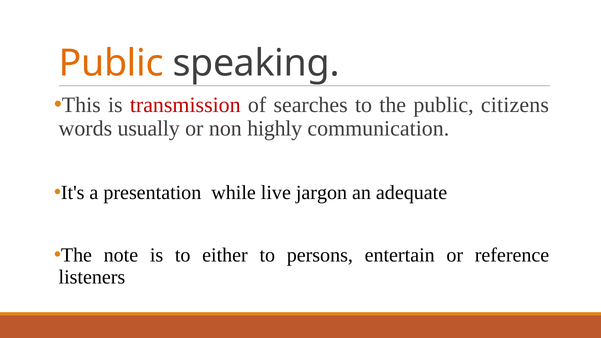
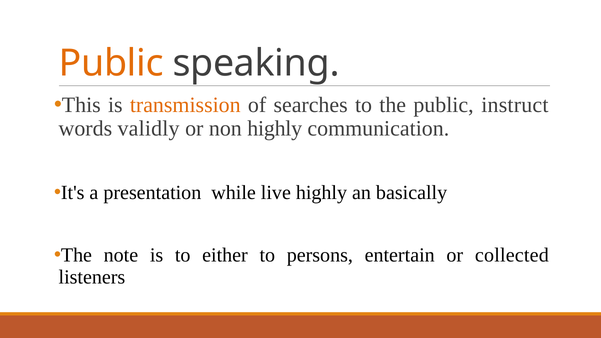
transmission colour: red -> orange
citizens: citizens -> instruct
usually: usually -> validly
live jargon: jargon -> highly
adequate: adequate -> basically
reference: reference -> collected
